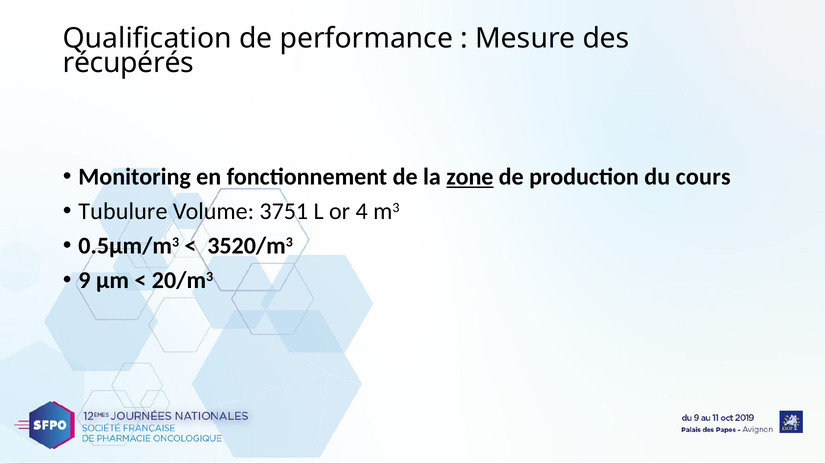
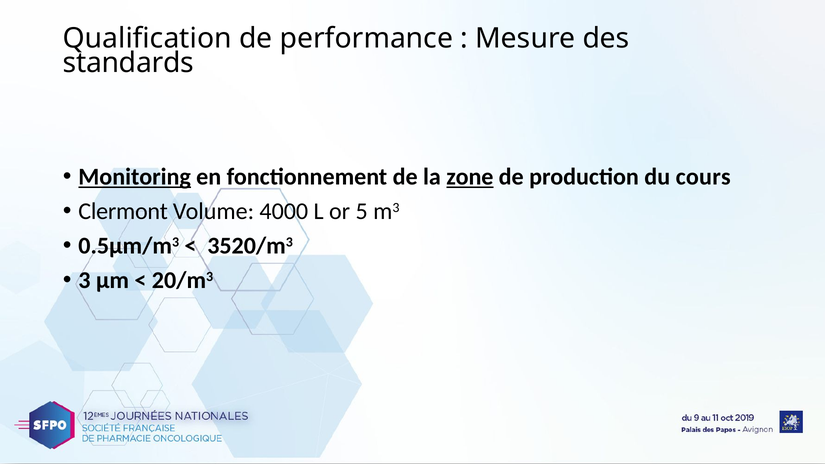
récupérés: récupérés -> standards
Monitoring underline: none -> present
Tubulure: Tubulure -> Clermont
3751: 3751 -> 4000
4: 4 -> 5
9: 9 -> 3
